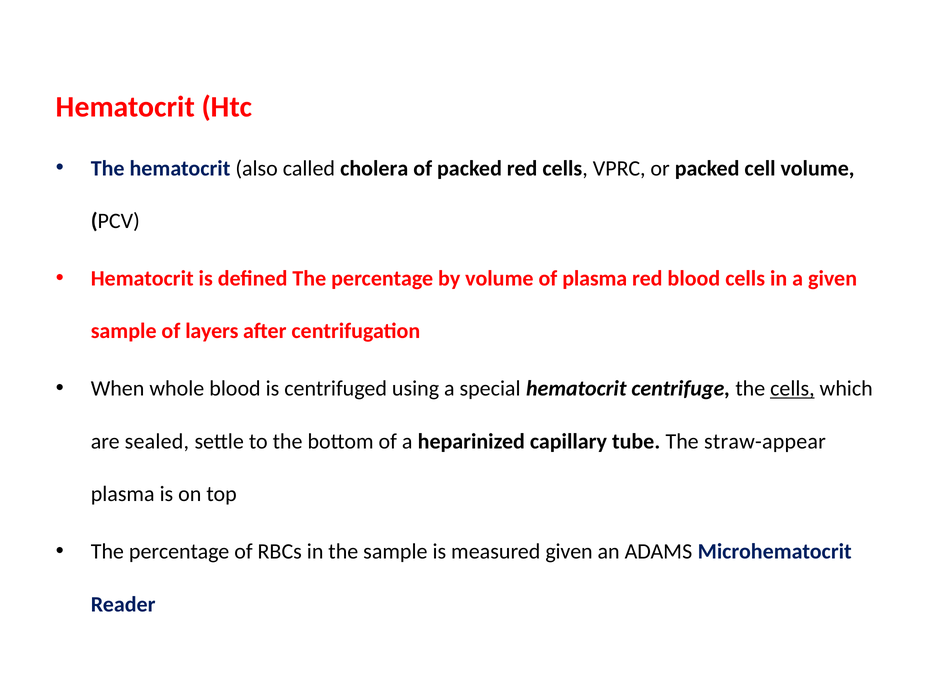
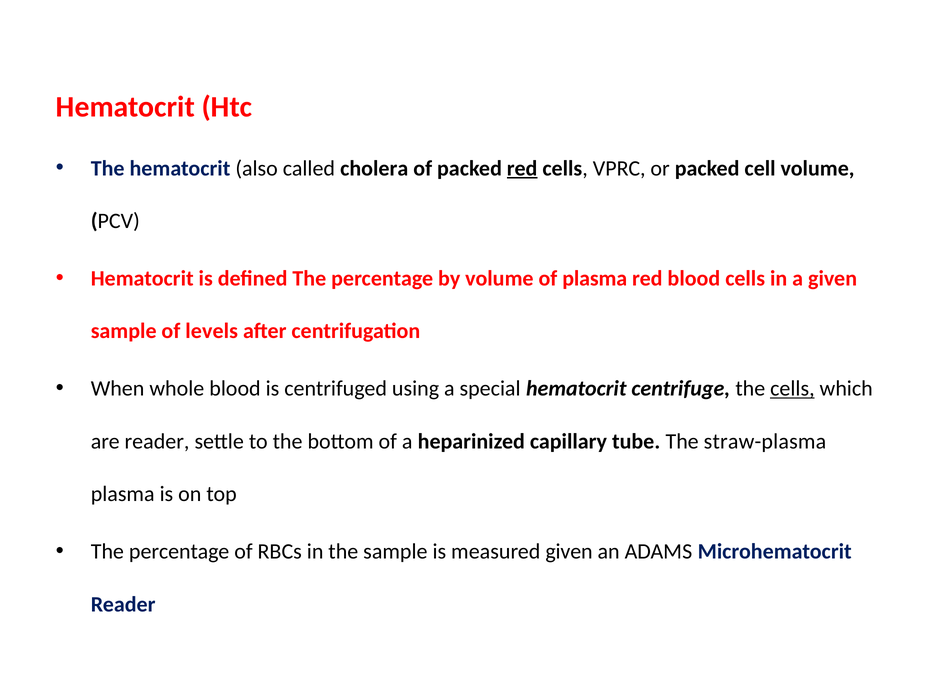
red at (522, 168) underline: none -> present
layers: layers -> levels
are sealed: sealed -> reader
straw-appear: straw-appear -> straw-plasma
